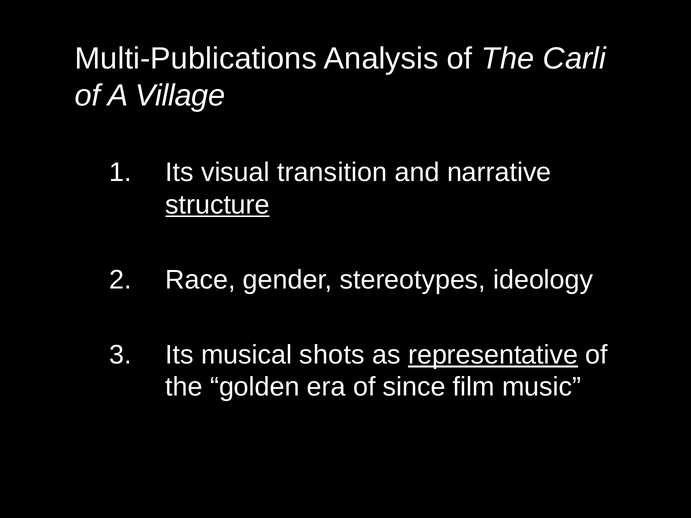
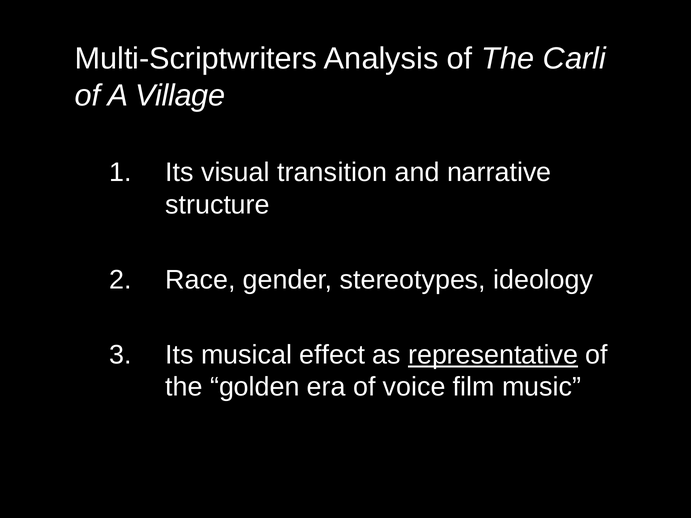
Multi-Publications: Multi-Publications -> Multi-Scriptwriters
structure underline: present -> none
shots: shots -> effect
since: since -> voice
